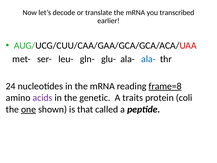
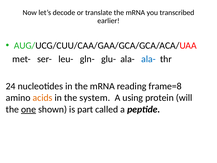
frame=8 underline: present -> none
acids colour: purple -> orange
genetic: genetic -> system
traits: traits -> using
coli: coli -> will
that: that -> part
